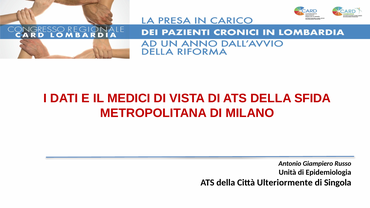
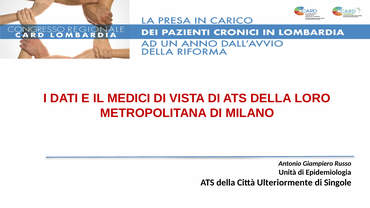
SFIDA: SFIDA -> LORO
Singola: Singola -> Singole
